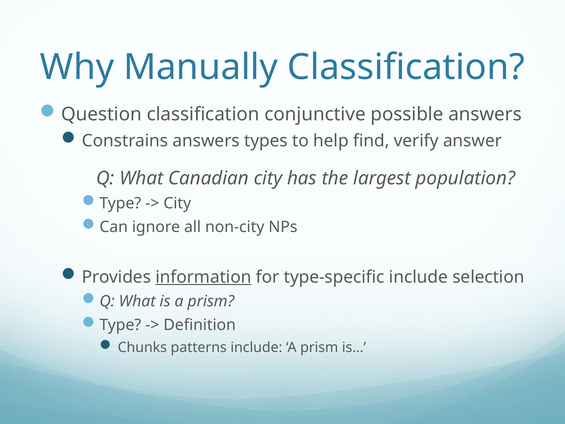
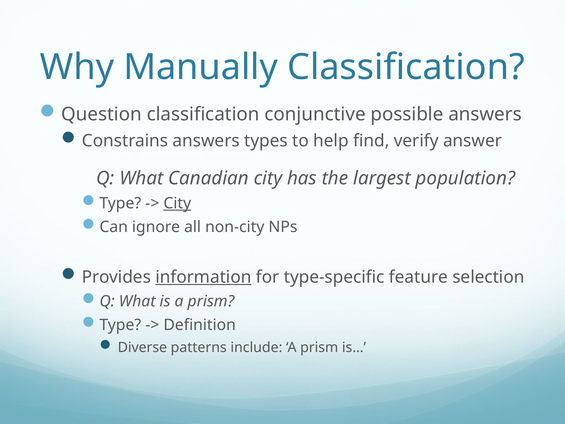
City at (177, 203) underline: none -> present
type-specific include: include -> feature
Chunks: Chunks -> Diverse
